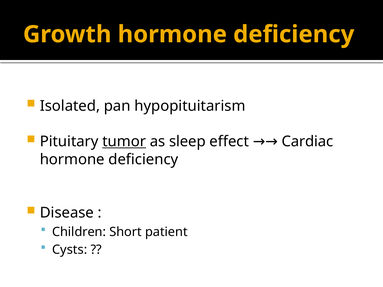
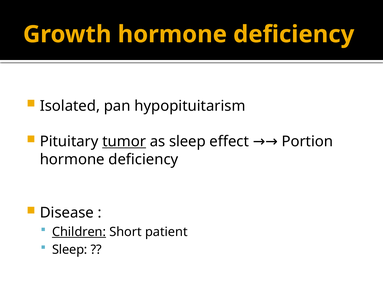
Cardiac: Cardiac -> Portion
Children underline: none -> present
Cysts at (70, 250): Cysts -> Sleep
